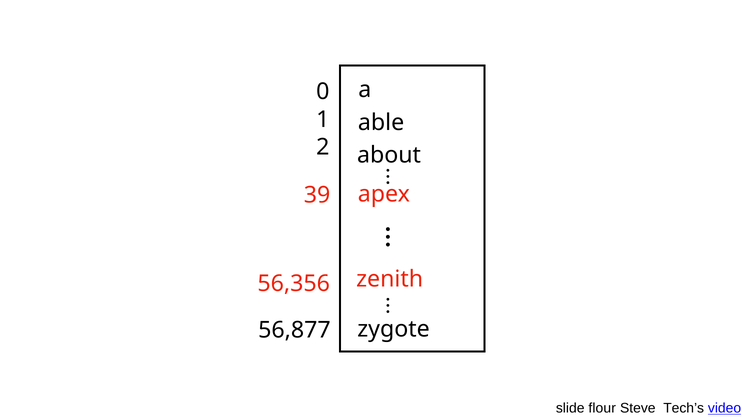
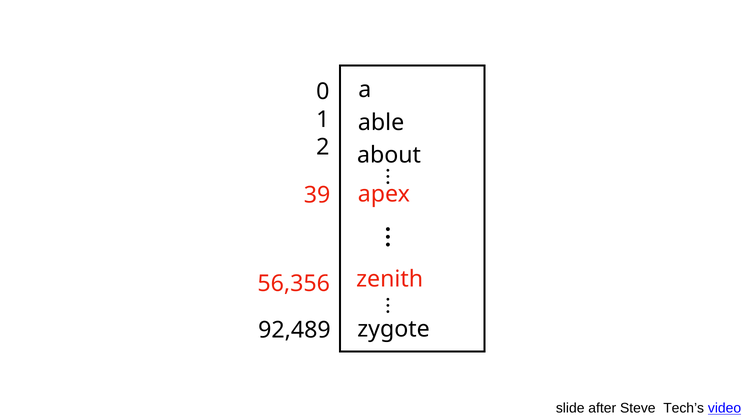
56,877: 56,877 -> 92,489
flour: flour -> after
